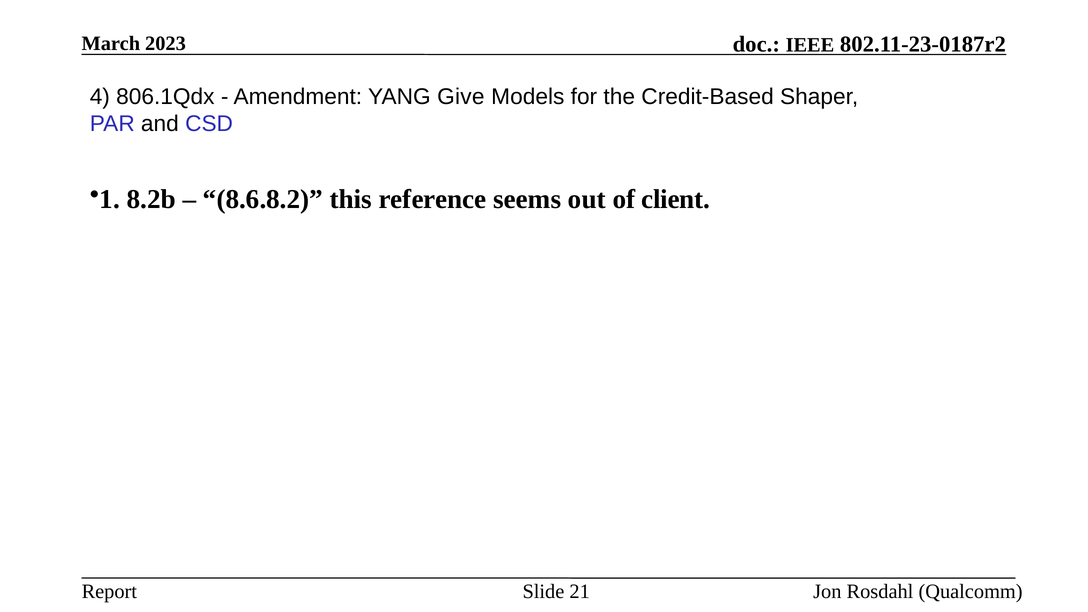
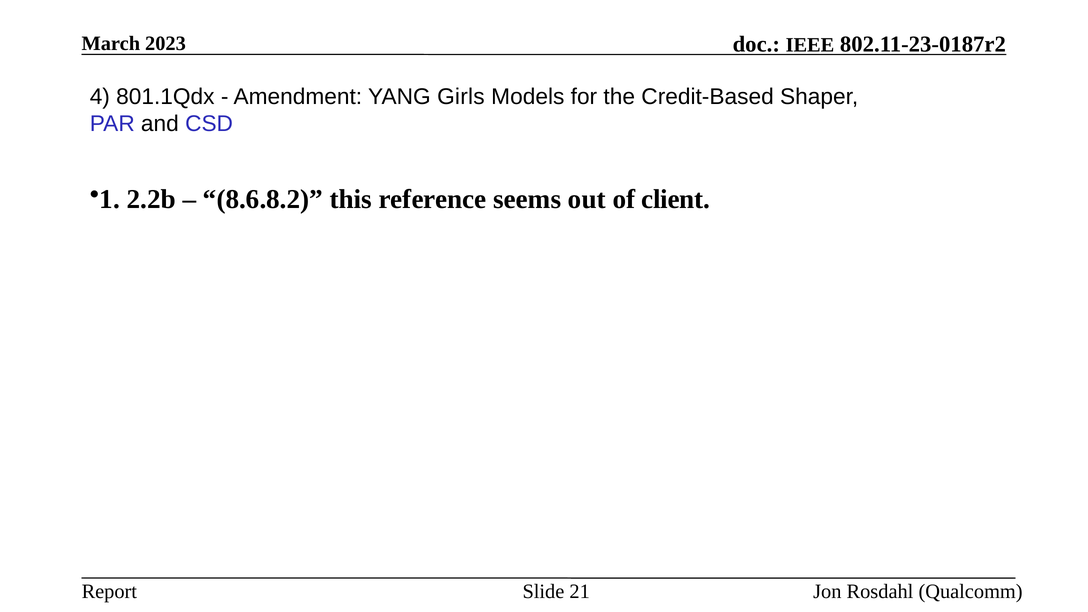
806.1Qdx: 806.1Qdx -> 801.1Qdx
Give: Give -> Girls
8.2b: 8.2b -> 2.2b
